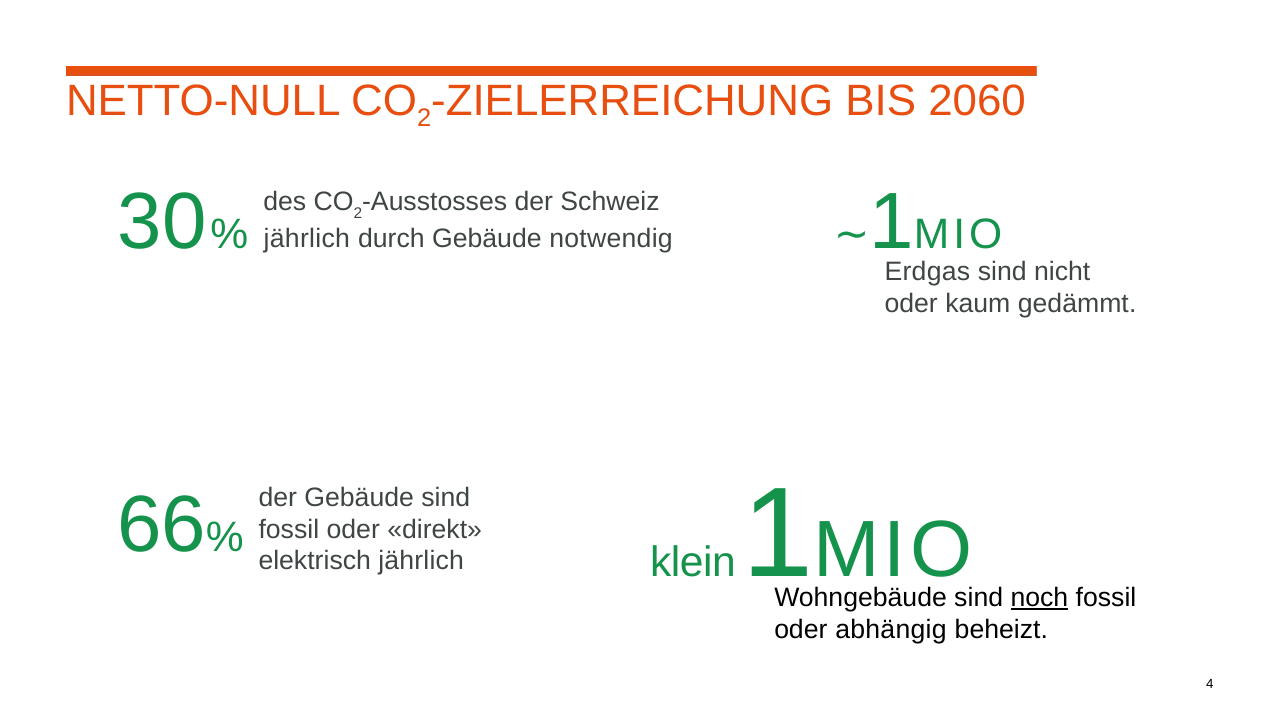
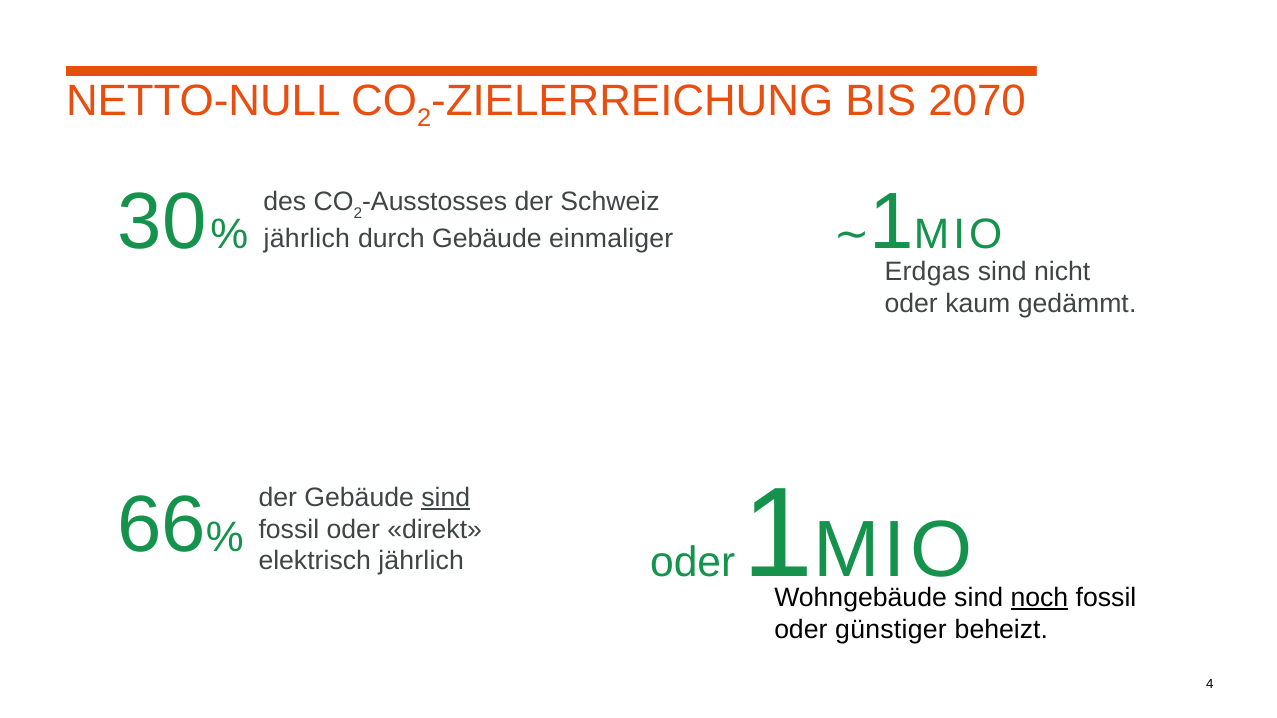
2060: 2060 -> 2070
notwendig: notwendig -> einmaliger
sind at (446, 498) underline: none -> present
klein at (693, 563): klein -> oder
abhängig: abhängig -> günstiger
